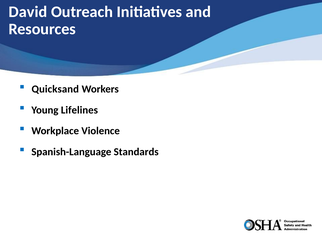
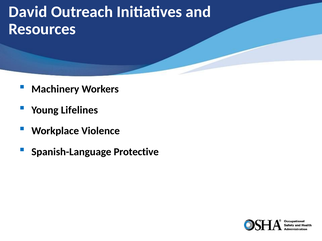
Quicksand: Quicksand -> Machinery
Standards: Standards -> Protective
